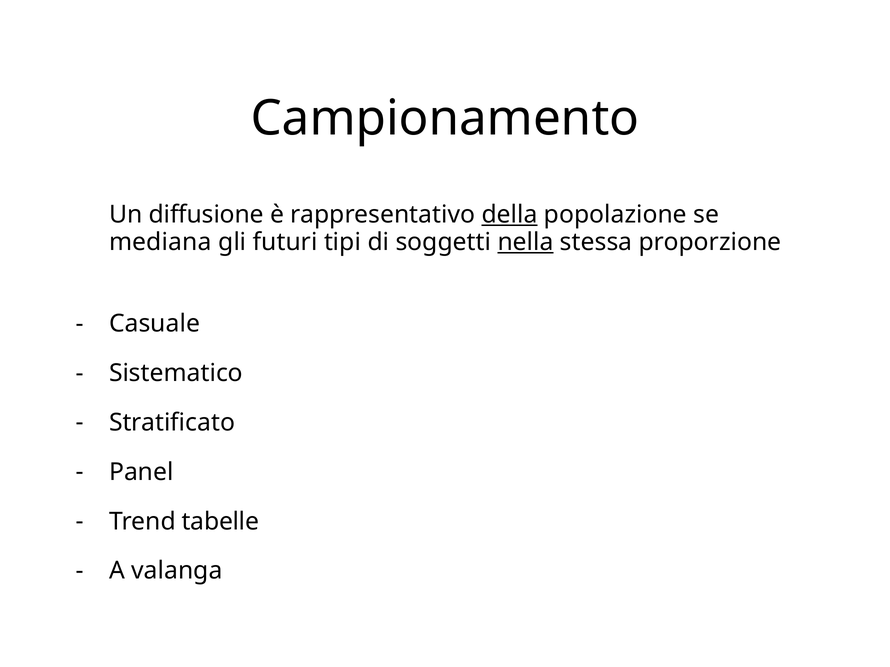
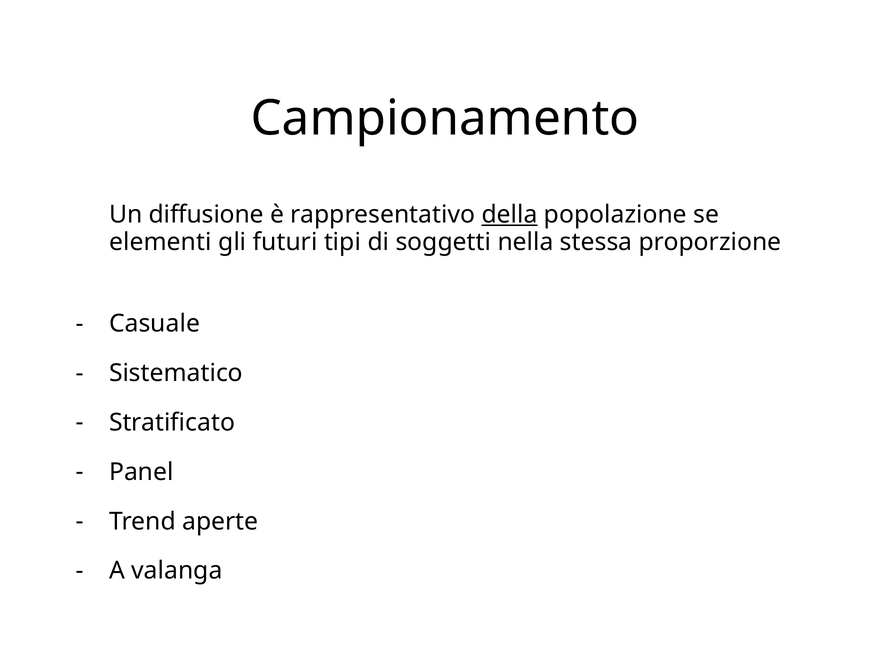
mediana: mediana -> elementi
nella underline: present -> none
tabelle: tabelle -> aperte
